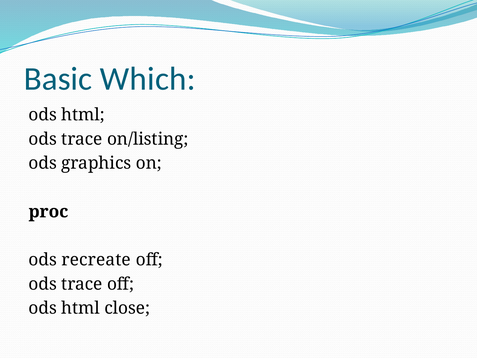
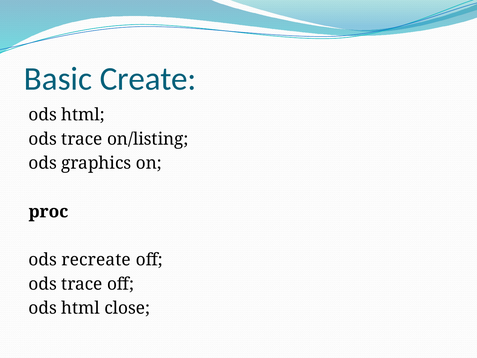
Which: Which -> Create
